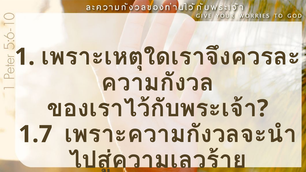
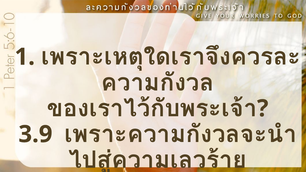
1.7: 1.7 -> 3.9
